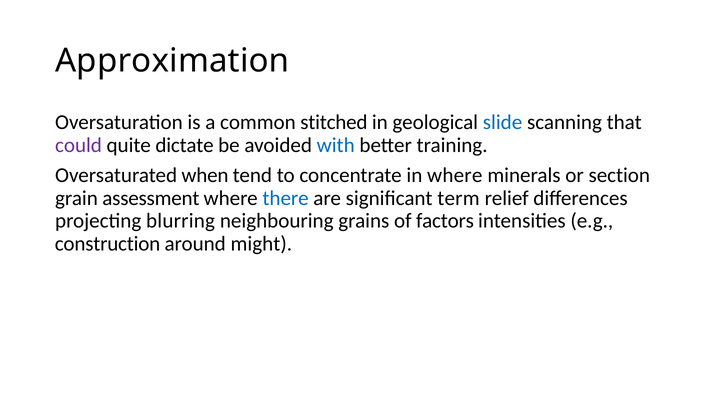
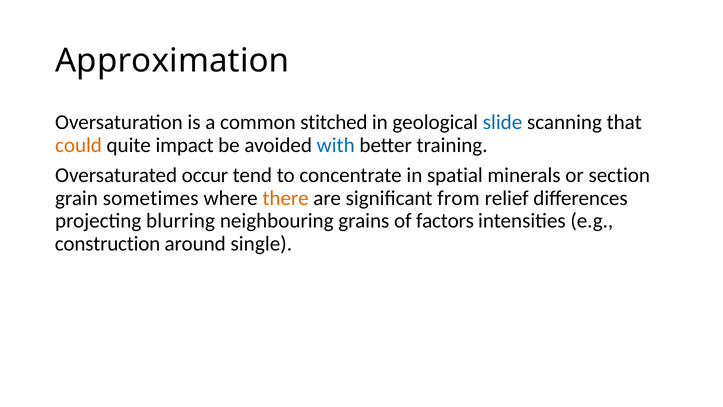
could colour: purple -> orange
dictate: dictate -> impact
when: when -> occur
in where: where -> spatial
assessment: assessment -> sometimes
there colour: blue -> orange
term: term -> from
might: might -> single
